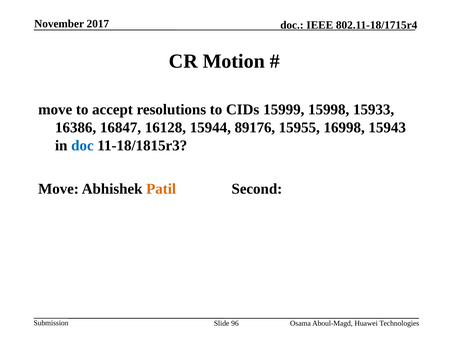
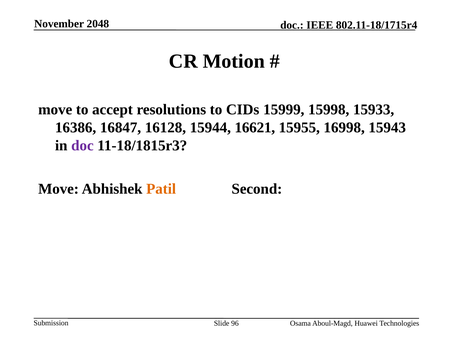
2017: 2017 -> 2048
89176: 89176 -> 16621
doc at (82, 145) colour: blue -> purple
